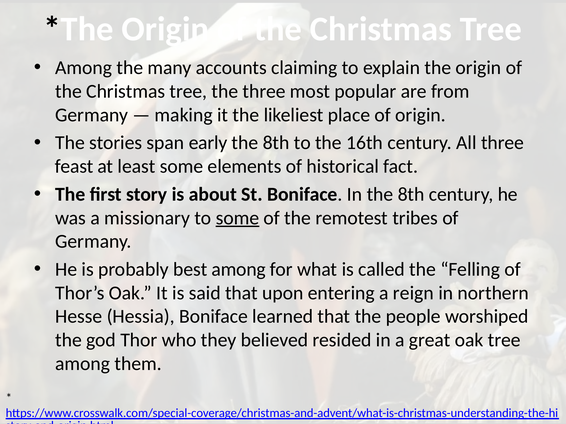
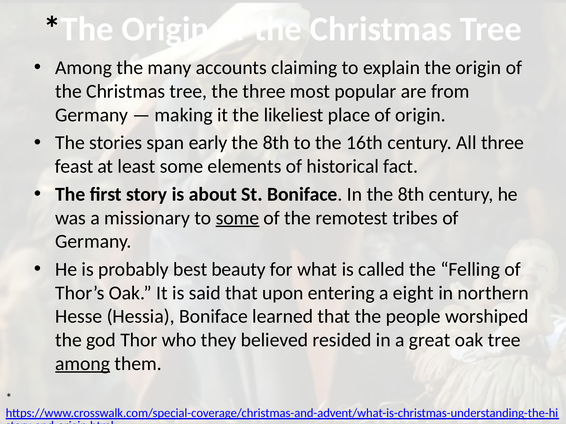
best among: among -> beauty
reign: reign -> eight
among at (83, 364) underline: none -> present
